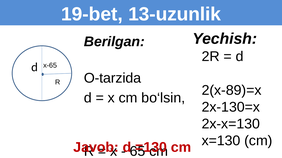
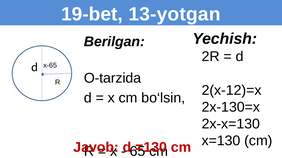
13-uzunlik: 13-uzunlik -> 13-yotgan
2(x-89)=x: 2(x-89)=x -> 2(x-12)=x
